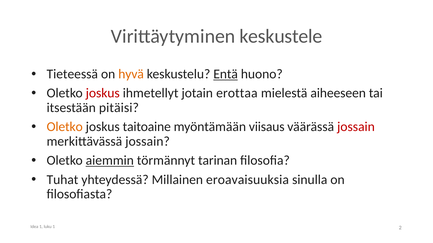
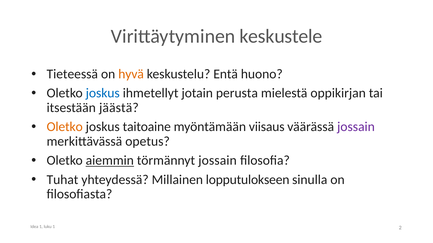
Entä underline: present -> none
joskus at (103, 93) colour: red -> blue
erottaa: erottaa -> perusta
aiheeseen: aiheeseen -> oppikirjan
pitäisi: pitäisi -> jäästä
jossain at (356, 127) colour: red -> purple
merkittävässä jossain: jossain -> opetus
törmännyt tarinan: tarinan -> jossain
eroavaisuuksia: eroavaisuuksia -> lopputulokseen
